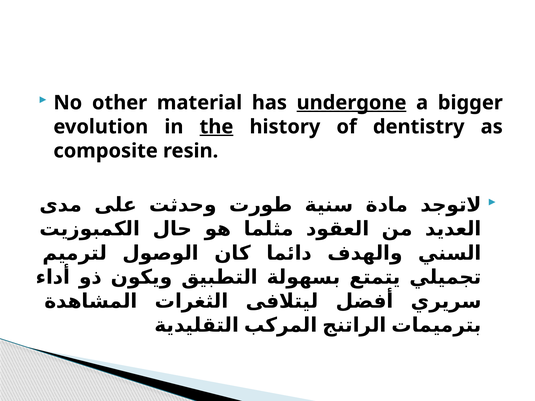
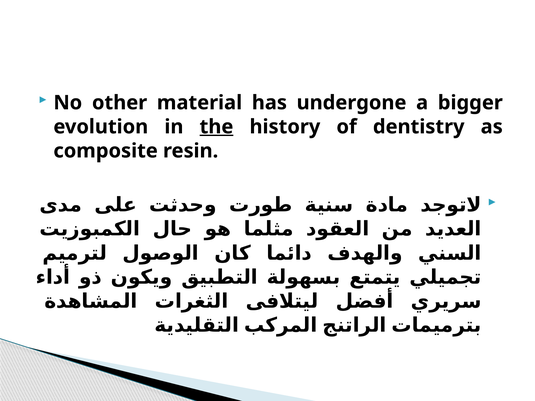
undergone underline: present -> none
